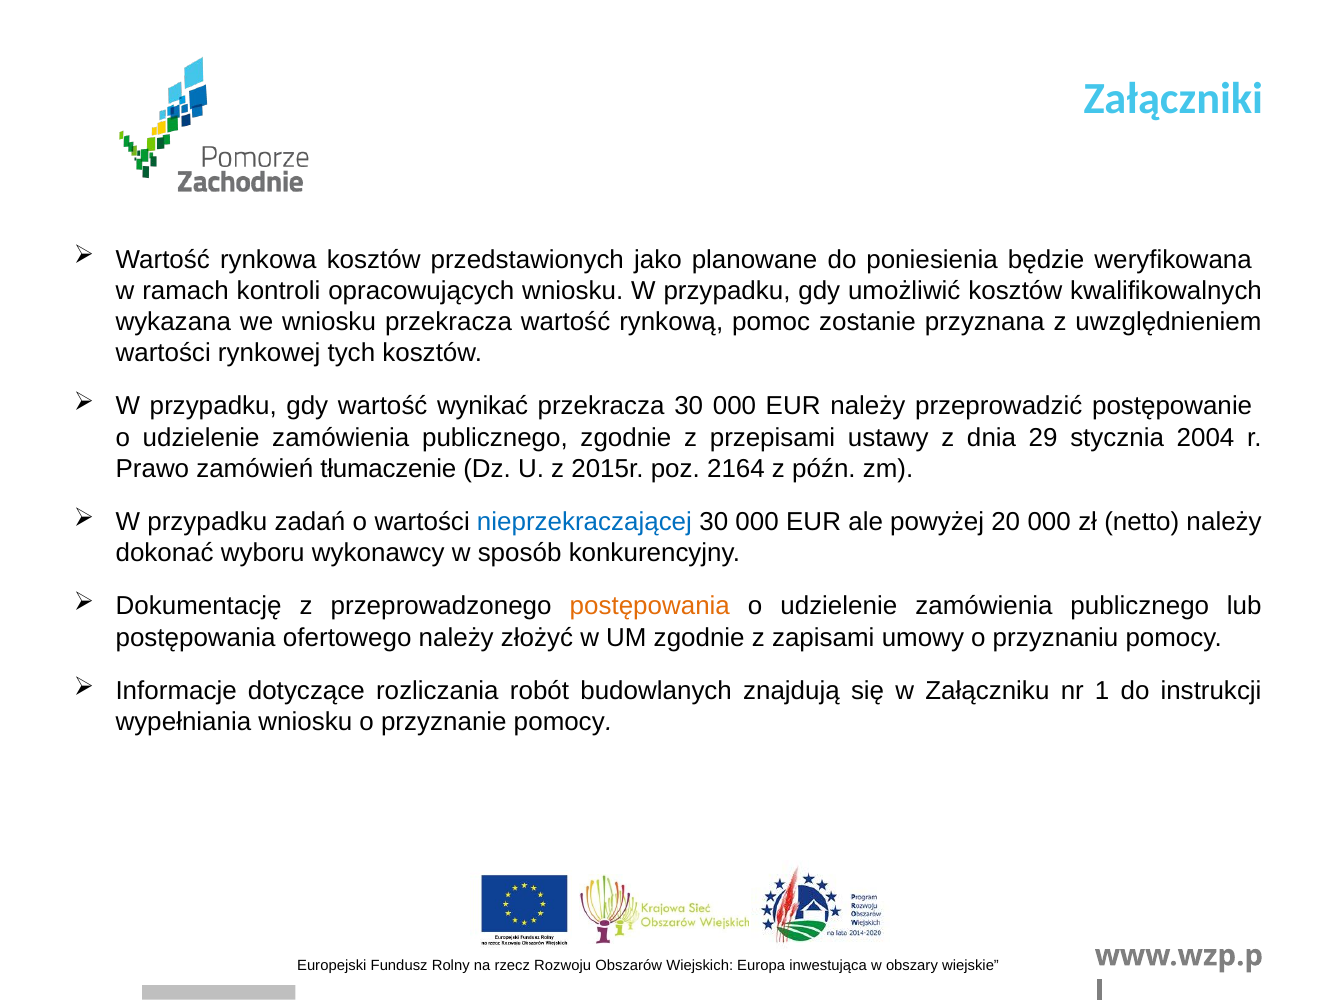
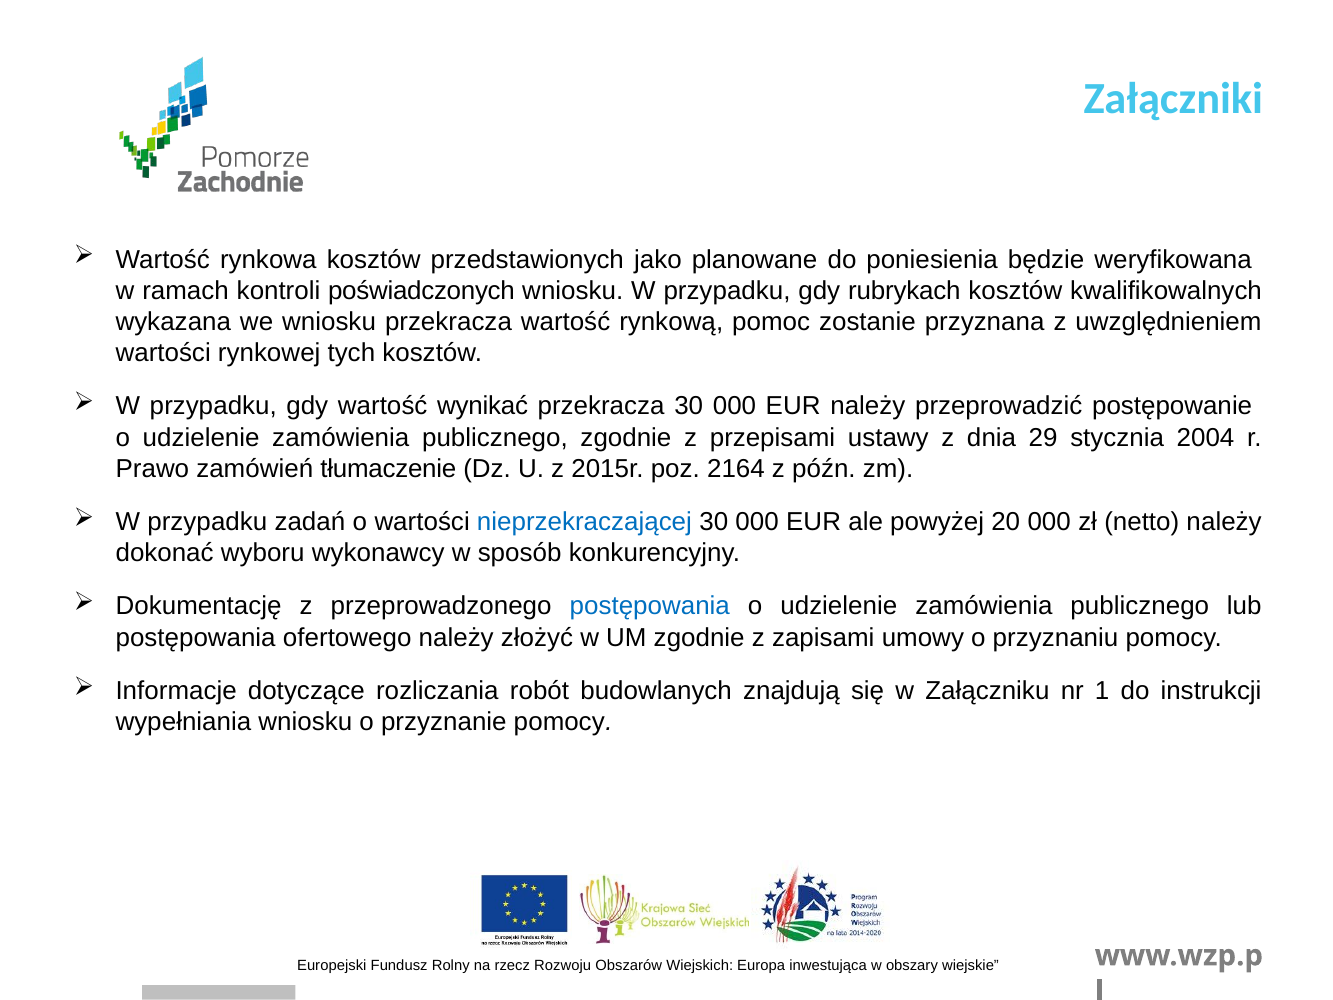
opracowujących: opracowujących -> poświadczonych
umożliwić: umożliwić -> rubrykach
postępowania at (650, 606) colour: orange -> blue
